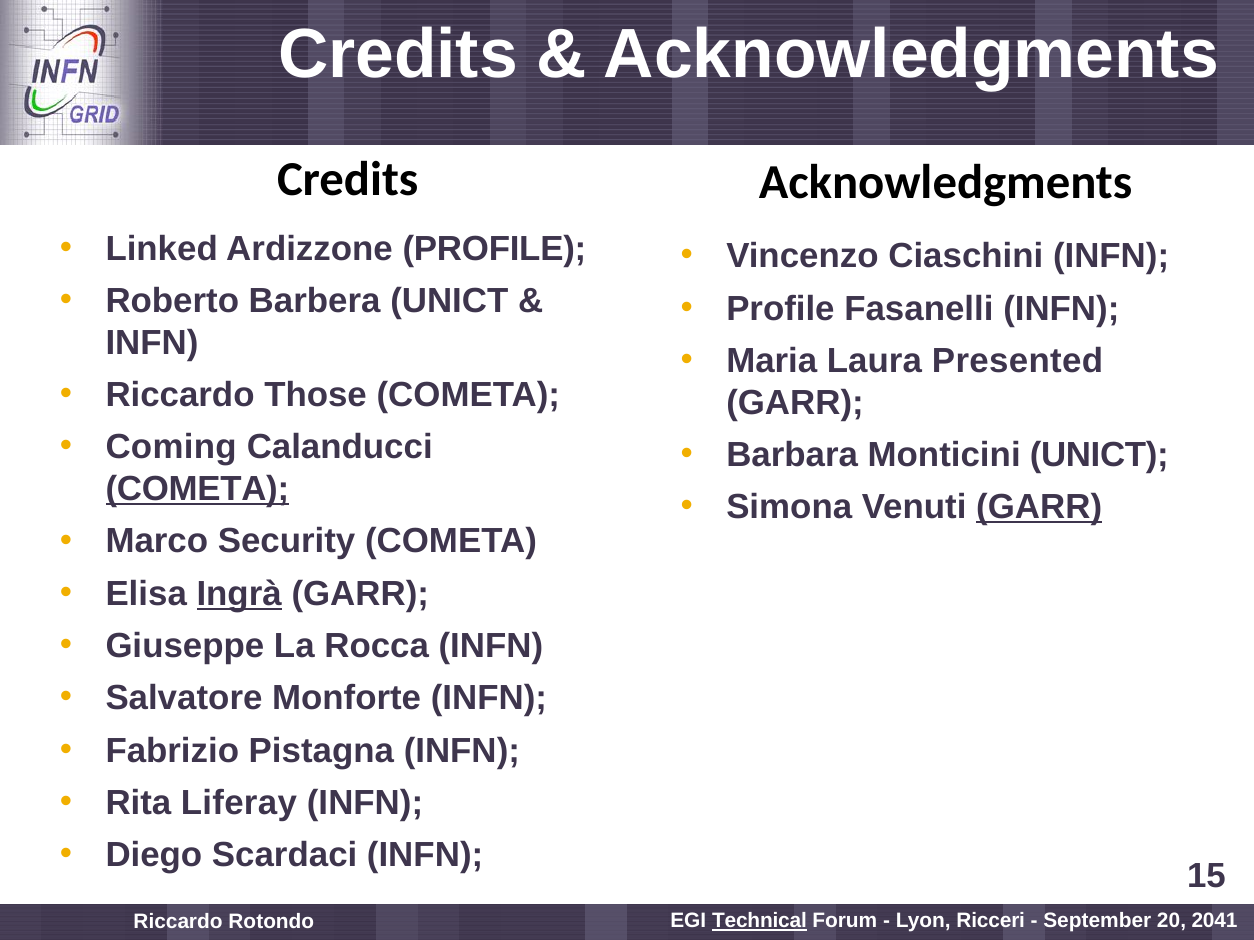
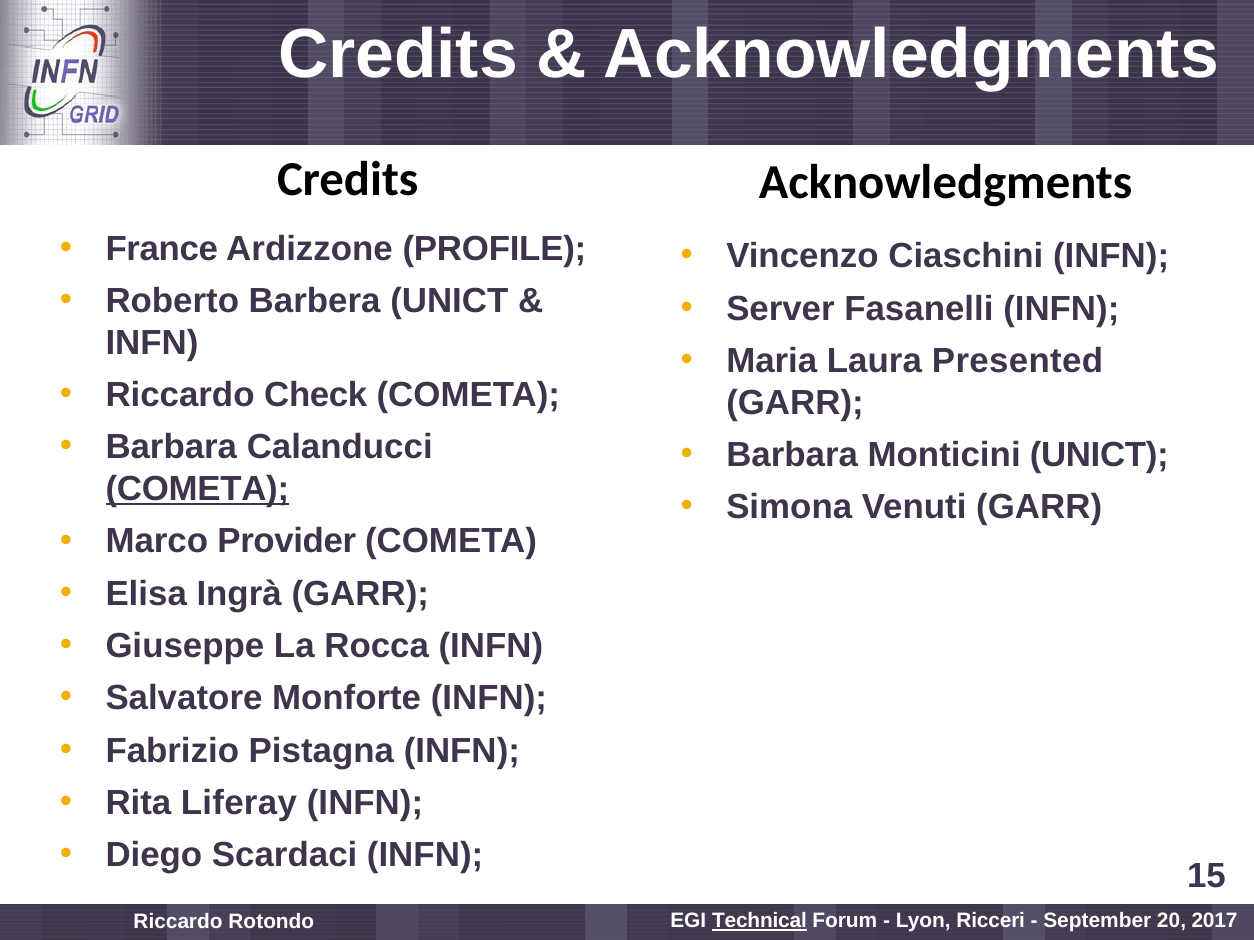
Linked: Linked -> France
Profile at (780, 309): Profile -> Server
Those: Those -> Check
Coming at (171, 448): Coming -> Barbara
GARR at (1039, 507) underline: present -> none
Security: Security -> Provider
Ingrà underline: present -> none
2041: 2041 -> 2017
